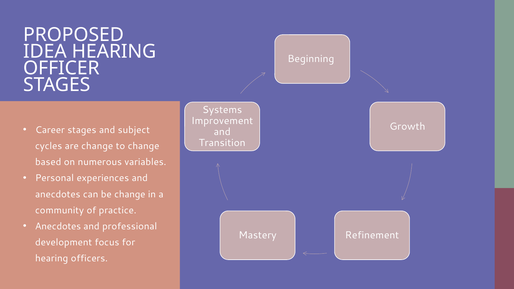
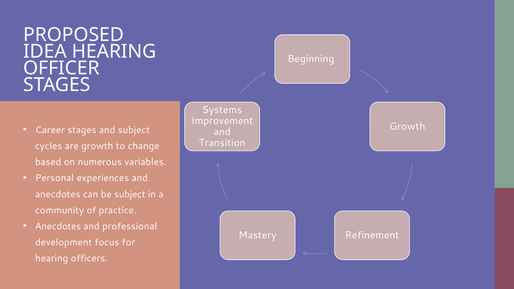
are change: change -> growth
be change: change -> subject
